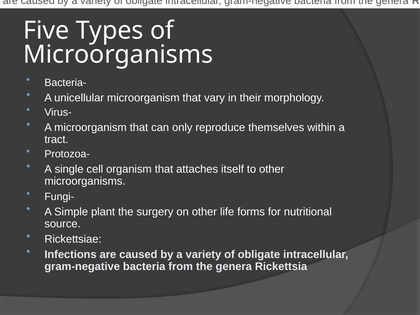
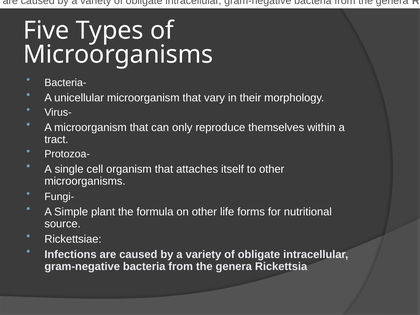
surgery: surgery -> formula
